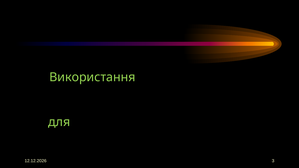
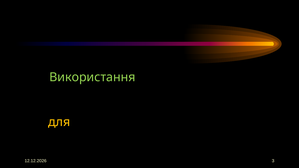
для colour: light green -> yellow
